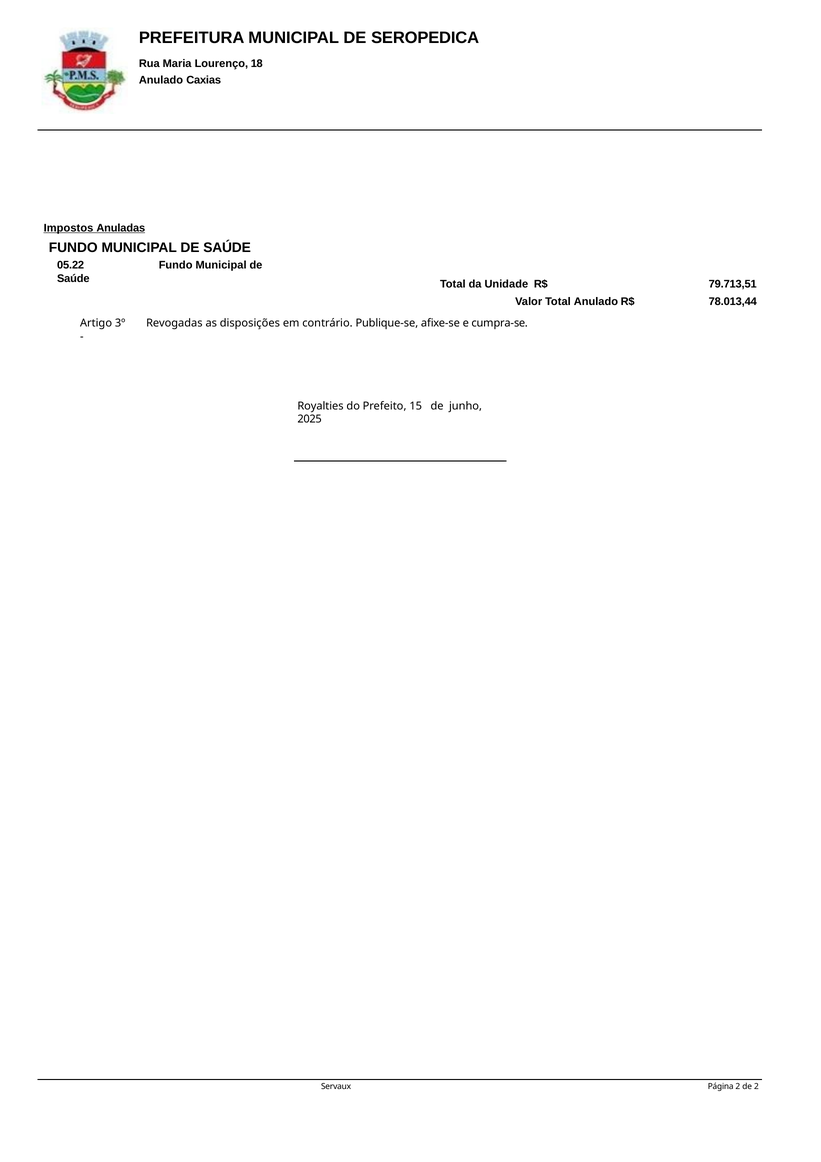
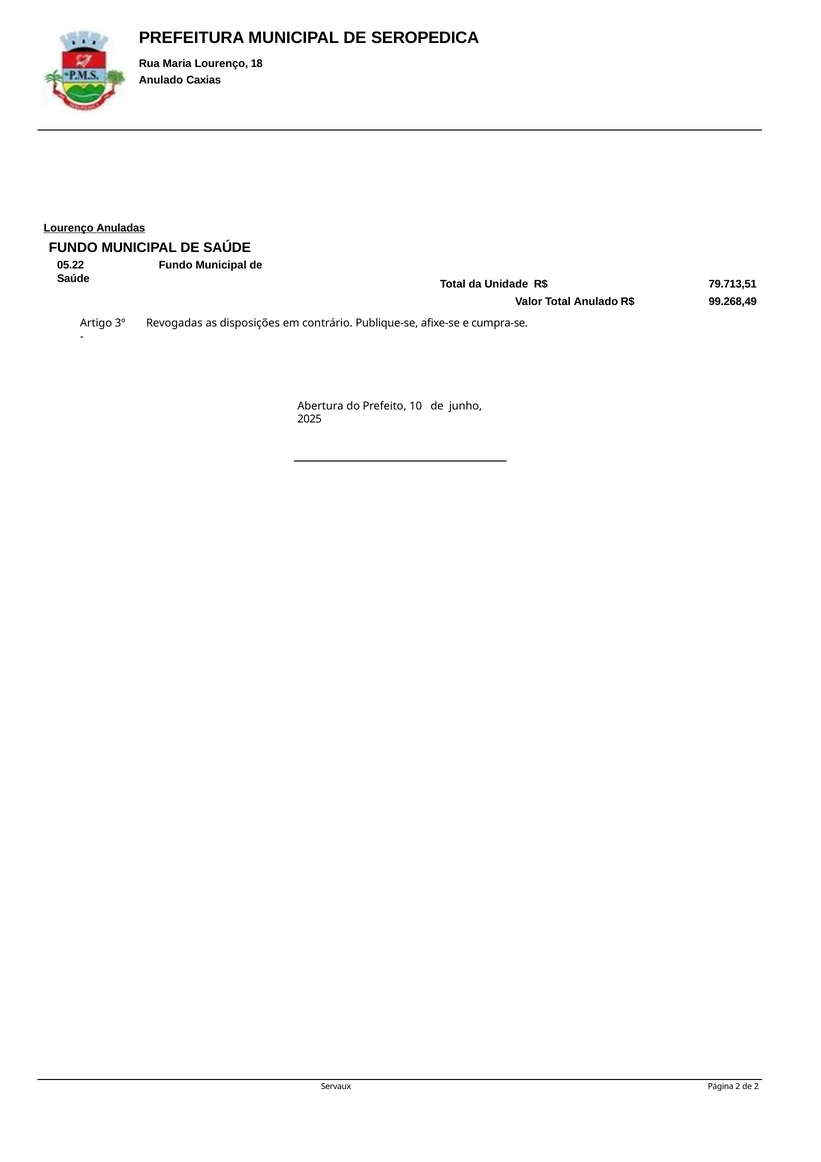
Impostos at (69, 228): Impostos -> Lourenço
78.013,44: 78.013,44 -> 99.268,49
Royalties: Royalties -> Abertura
15: 15 -> 10
